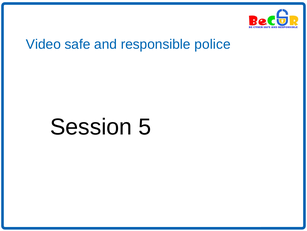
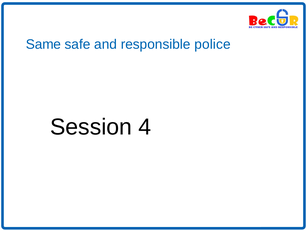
Video: Video -> Same
5: 5 -> 4
